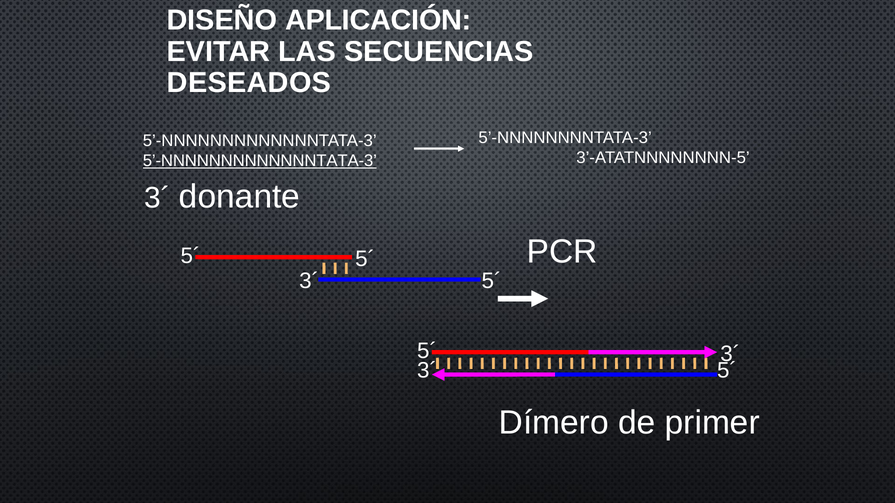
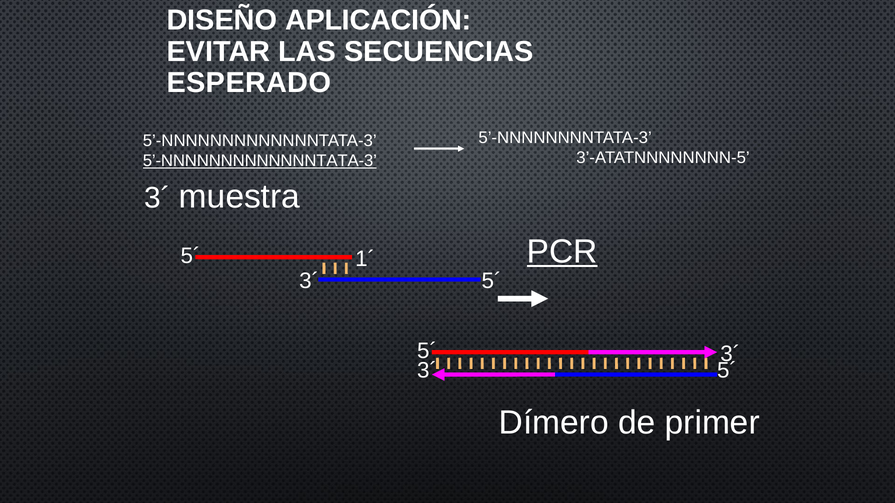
DESEADOS: DESEADOS -> ESPERADO
donante: donante -> muestra
PCR underline: none -> present
5´ at (365, 259): 5´ -> 1´
